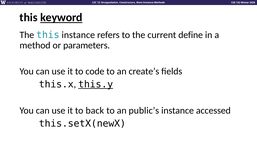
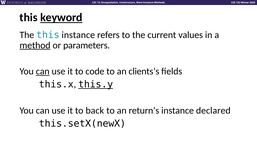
define: define -> values
method underline: none -> present
can at (43, 72) underline: none -> present
create’s: create’s -> clients’s
public’s: public’s -> return’s
accessed: accessed -> declared
